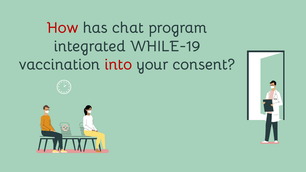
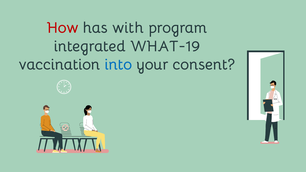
chat: chat -> with
WHILE-19: WHILE-19 -> WHAT-19
into colour: red -> blue
